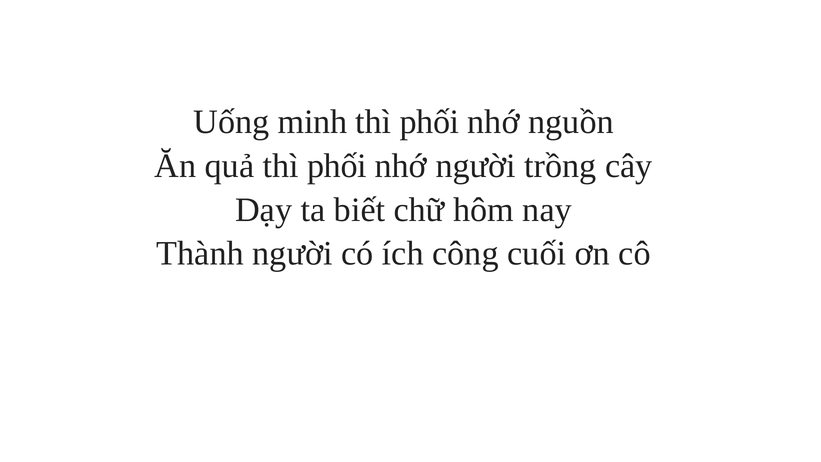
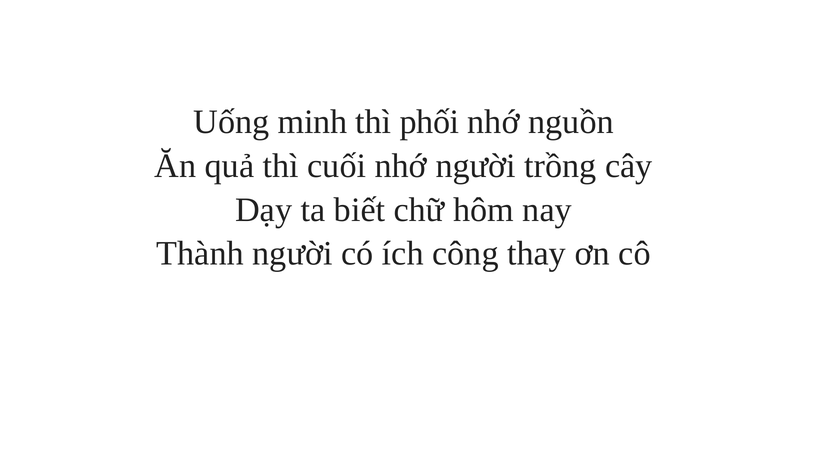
quả thì phối: phối -> cuối
cuối: cuối -> thay
